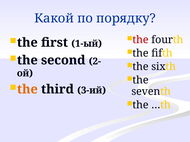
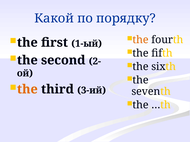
the at (141, 40) colour: red -> orange
